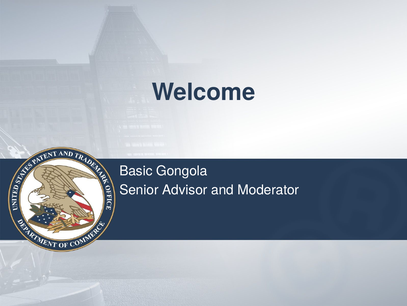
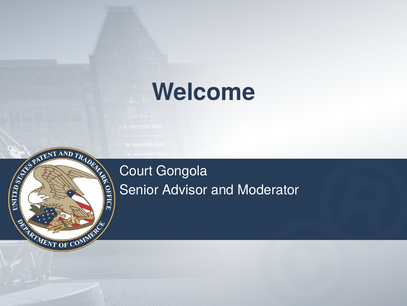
Basic: Basic -> Court
